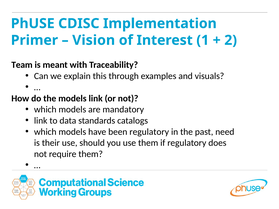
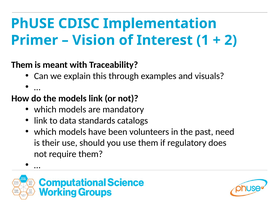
Team at (22, 65): Team -> Them
been regulatory: regulatory -> volunteers
